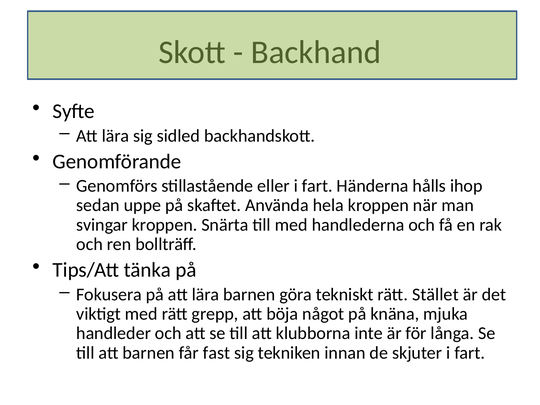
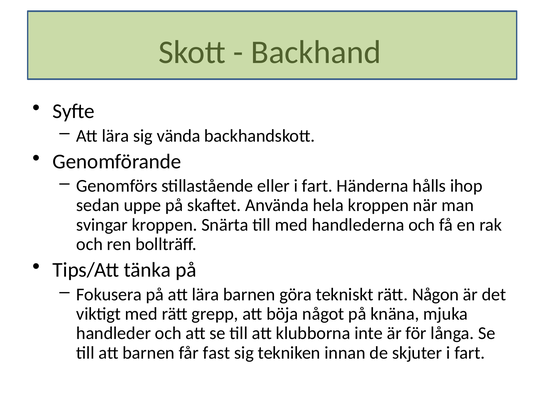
sidled: sidled -> vända
Stället: Stället -> Någon
